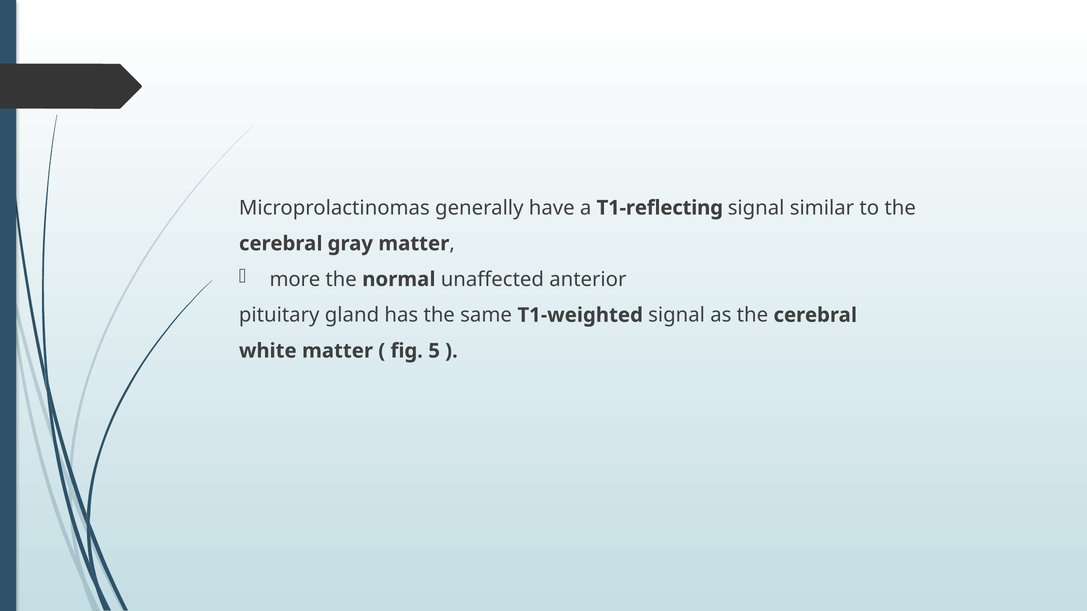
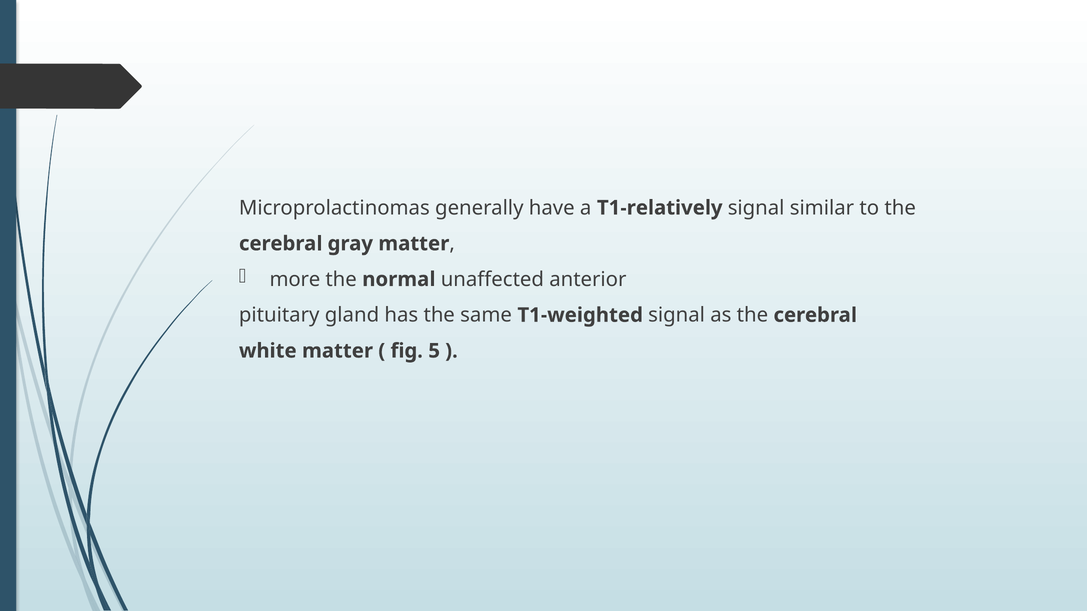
T1-reflecting: T1-reflecting -> T1-relatively
